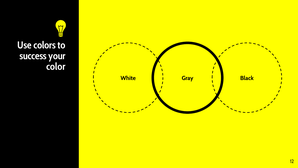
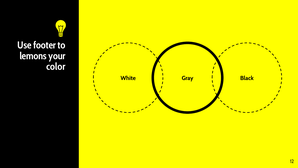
colors: colors -> footer
success: success -> lemons
